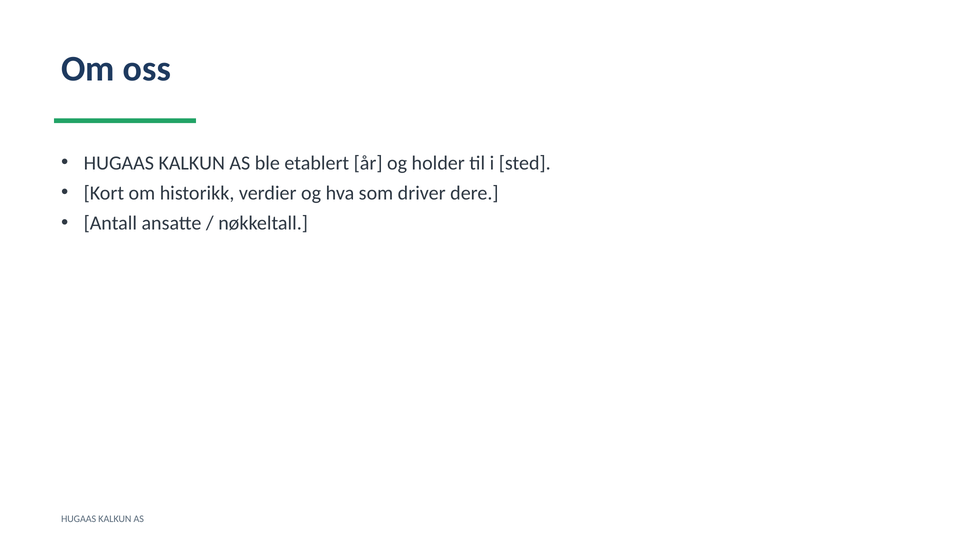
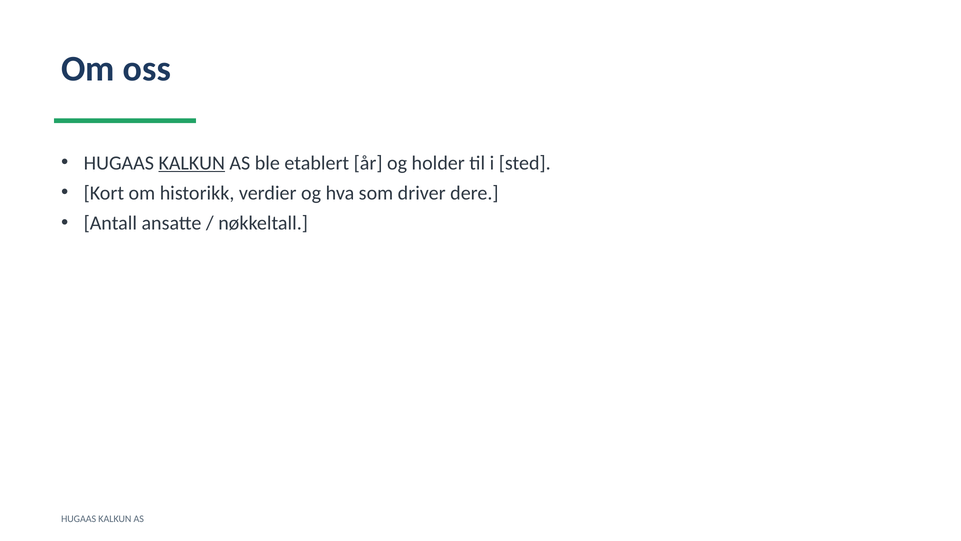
KALKUN at (192, 163) underline: none -> present
